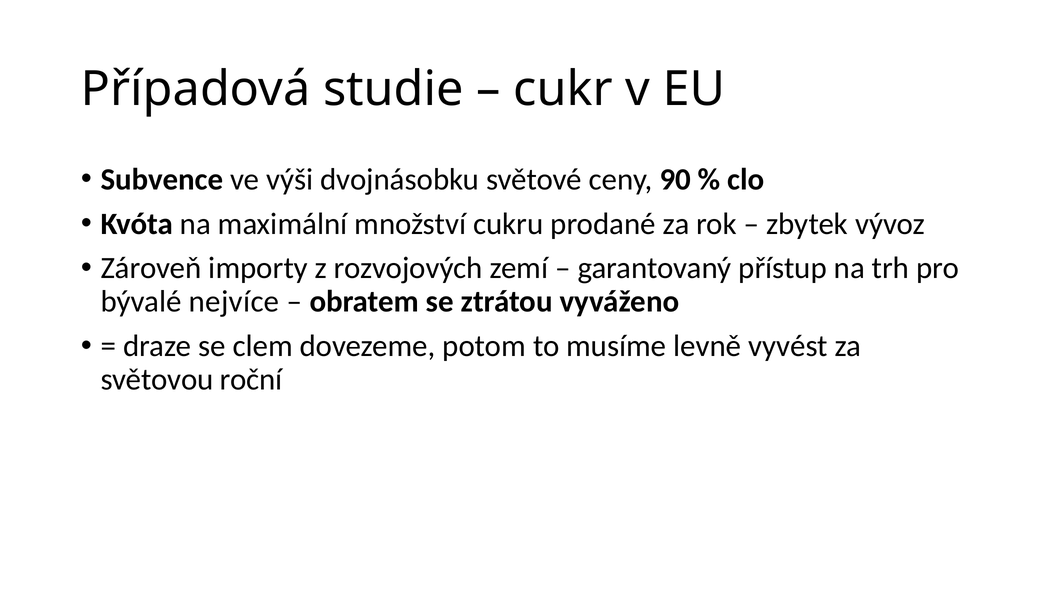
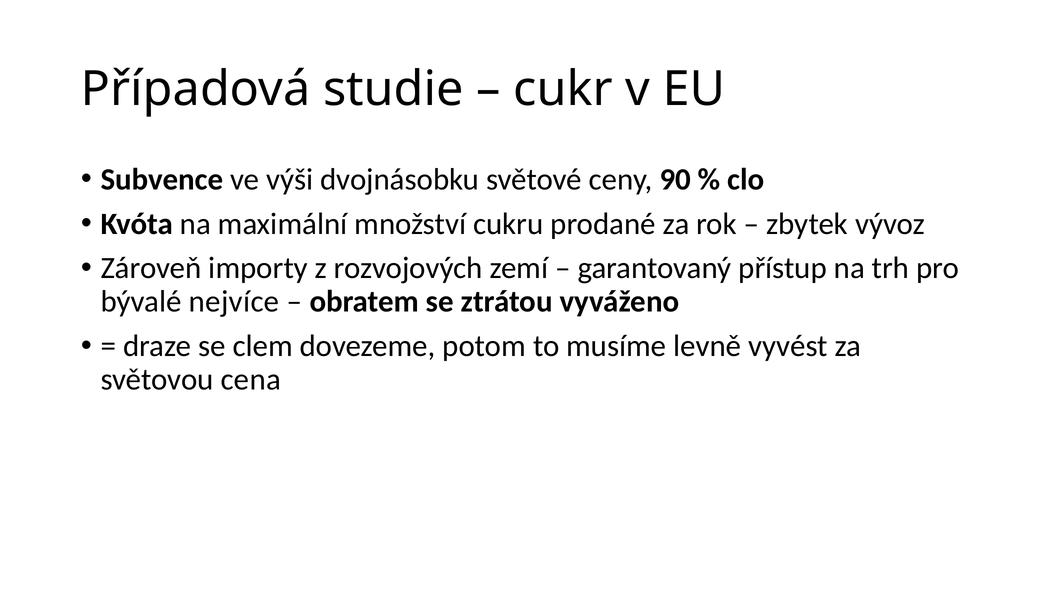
roční: roční -> cena
